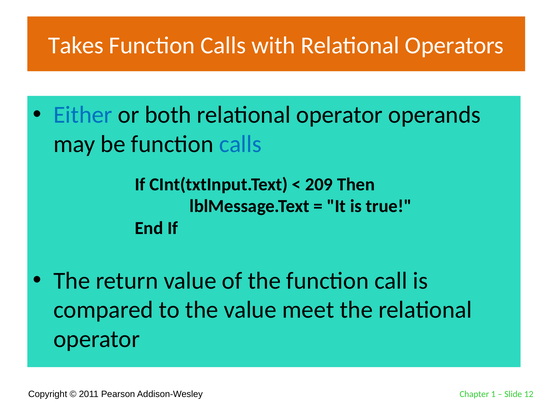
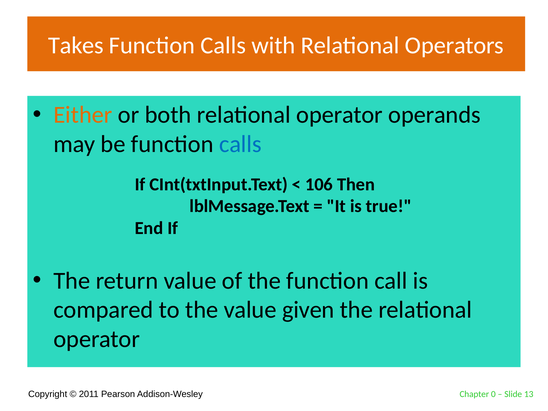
Either colour: blue -> orange
209: 209 -> 106
meet: meet -> given
1: 1 -> 0
12: 12 -> 13
